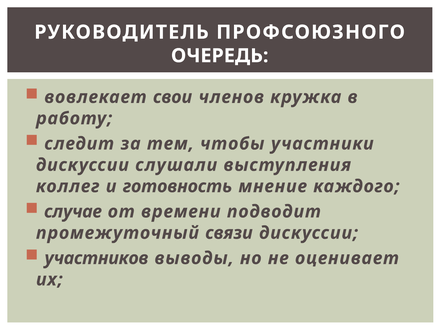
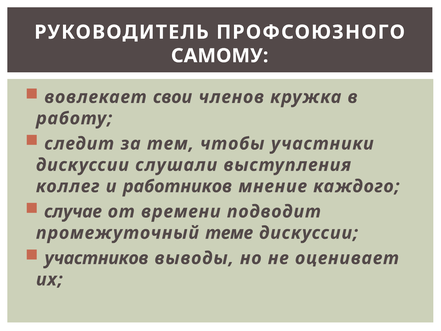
ОЧЕРЕДЬ: ОЧЕРЕДЬ -> САМОМУ
готовность: готовность -> работников
связи: связи -> теме
